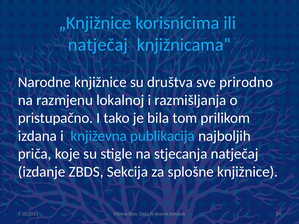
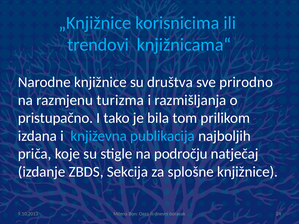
natječaj at (98, 45): natječaj -> trendovi
lokalnoj: lokalnoj -> turizma
stjecanja: stjecanja -> področju
